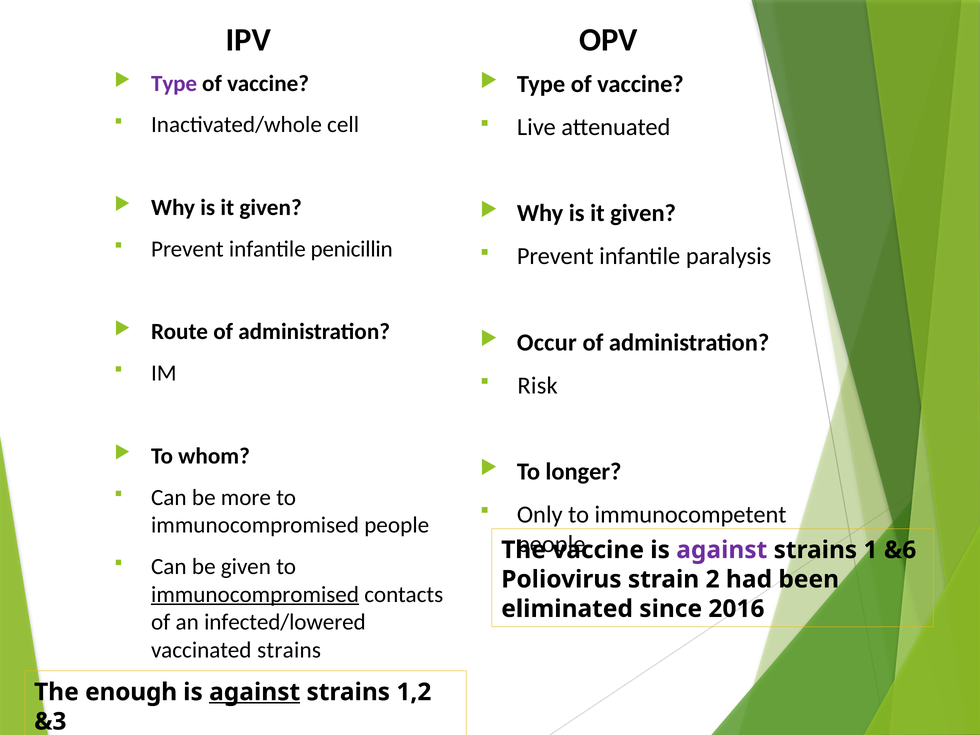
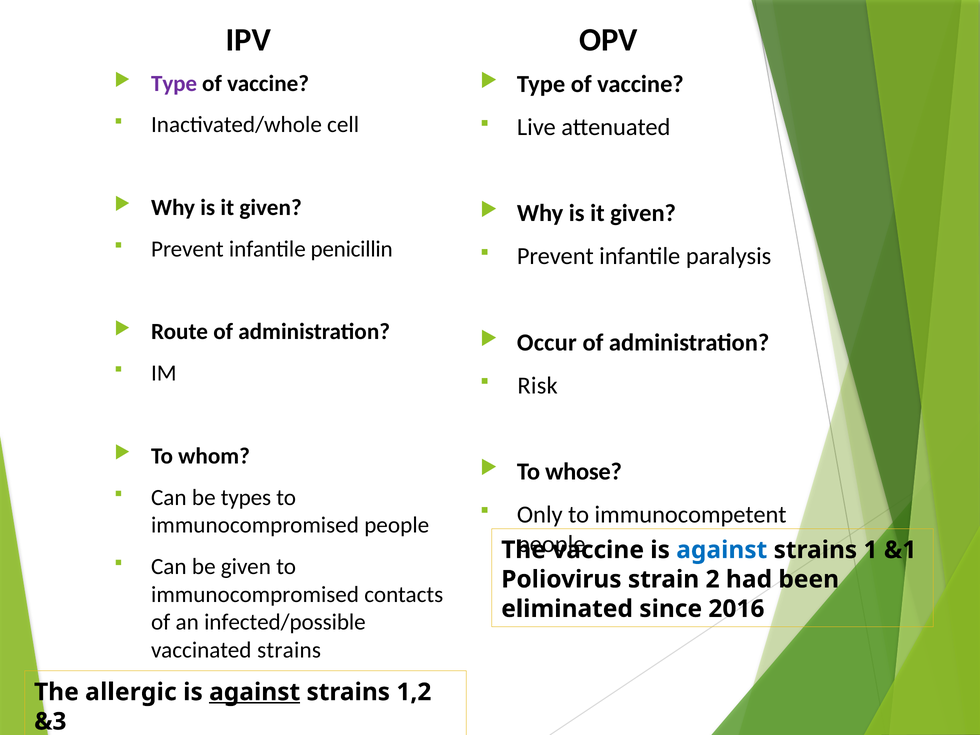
longer: longer -> whose
more: more -> types
against at (722, 550) colour: purple -> blue
&6: &6 -> &1
immunocompromised at (255, 594) underline: present -> none
infected/lowered: infected/lowered -> infected/possible
enough: enough -> allergic
